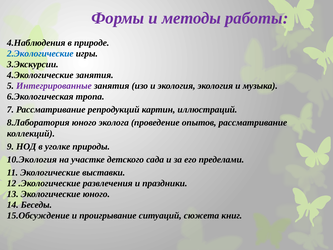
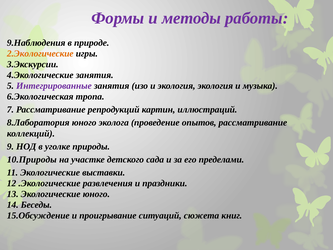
4.Наблюдения: 4.Наблюдения -> 9.Наблюдения
2.Экологические colour: blue -> orange
10.Экология: 10.Экология -> 10.Природы
